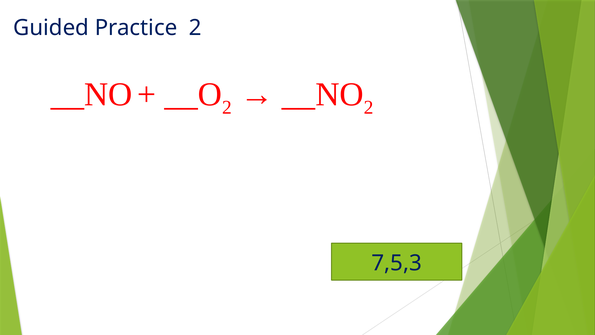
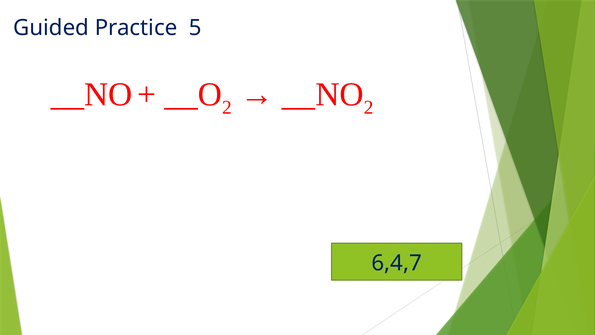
Practice 2: 2 -> 5
7,5,3: 7,5,3 -> 6,4,7
